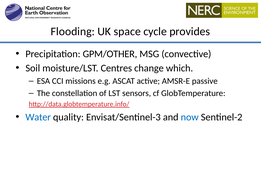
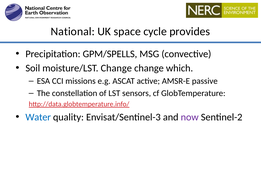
Flooding: Flooding -> National
GPM/OTHER: GPM/OTHER -> GPM/SPELLS
moisture/LST Centres: Centres -> Change
now colour: blue -> purple
